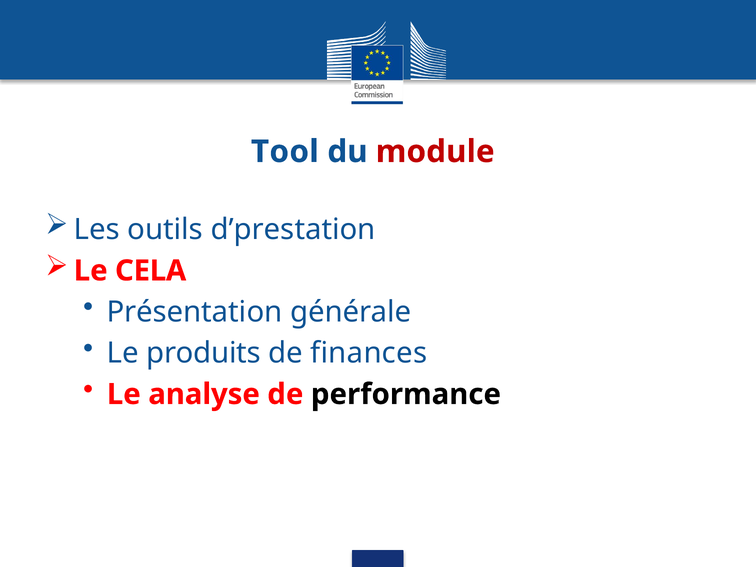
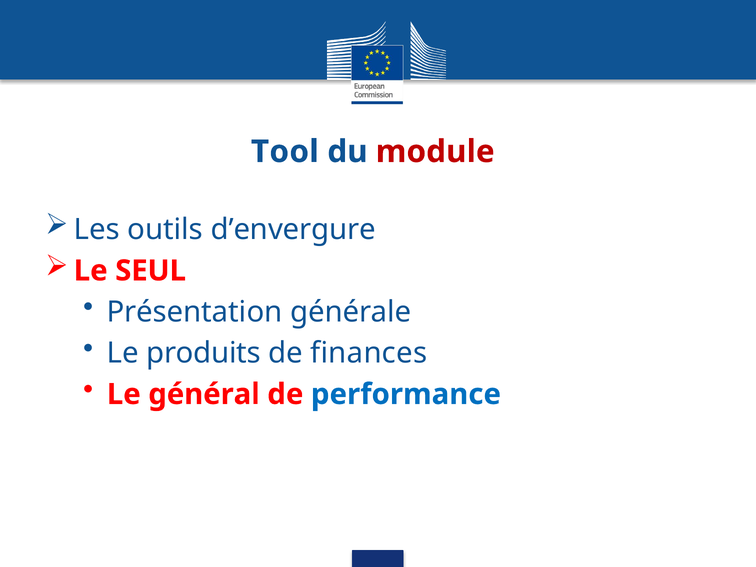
d’prestation: d’prestation -> d’envergure
CELA: CELA -> SEUL
analyse: analyse -> général
performance colour: black -> blue
